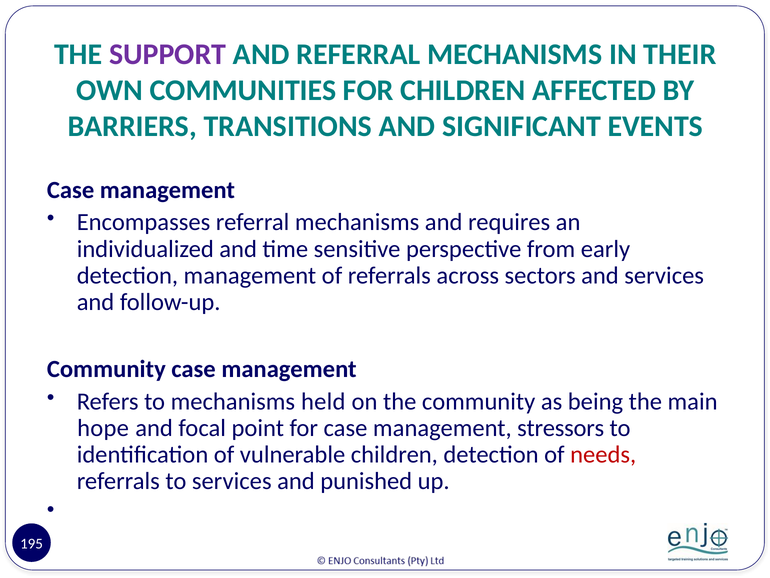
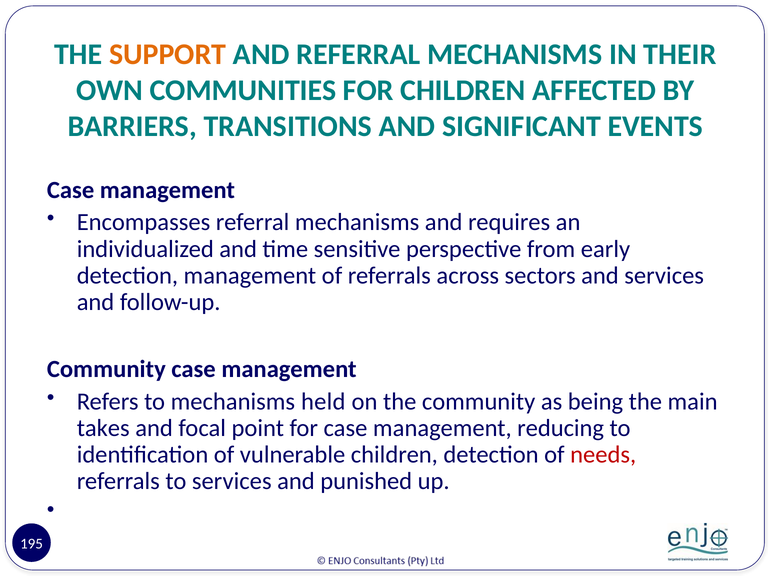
SUPPORT colour: purple -> orange
hope: hope -> takes
stressors: stressors -> reducing
